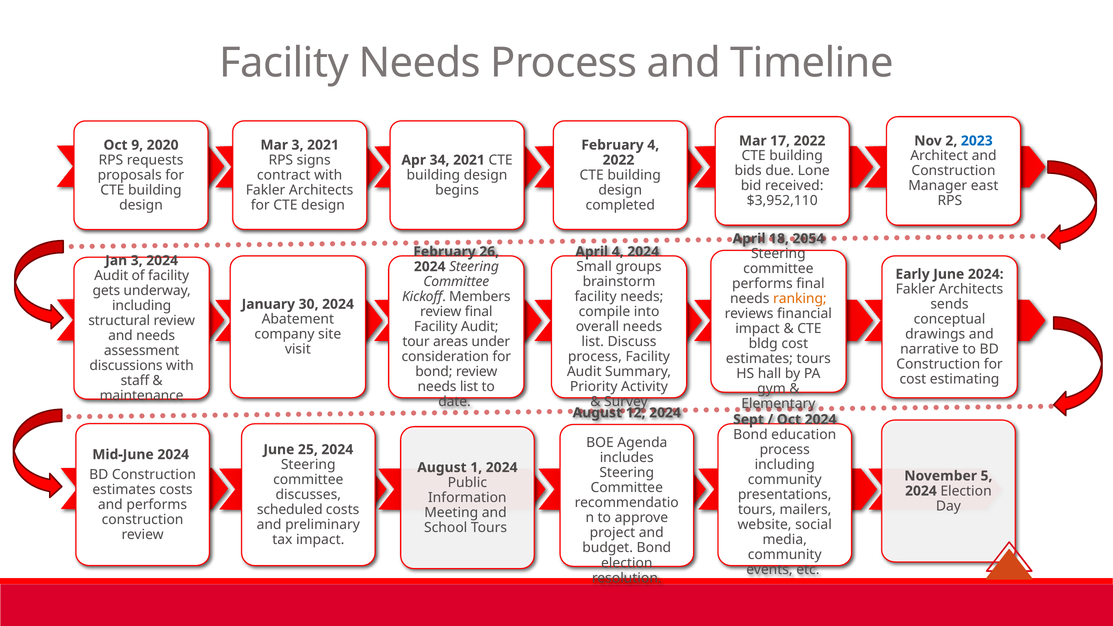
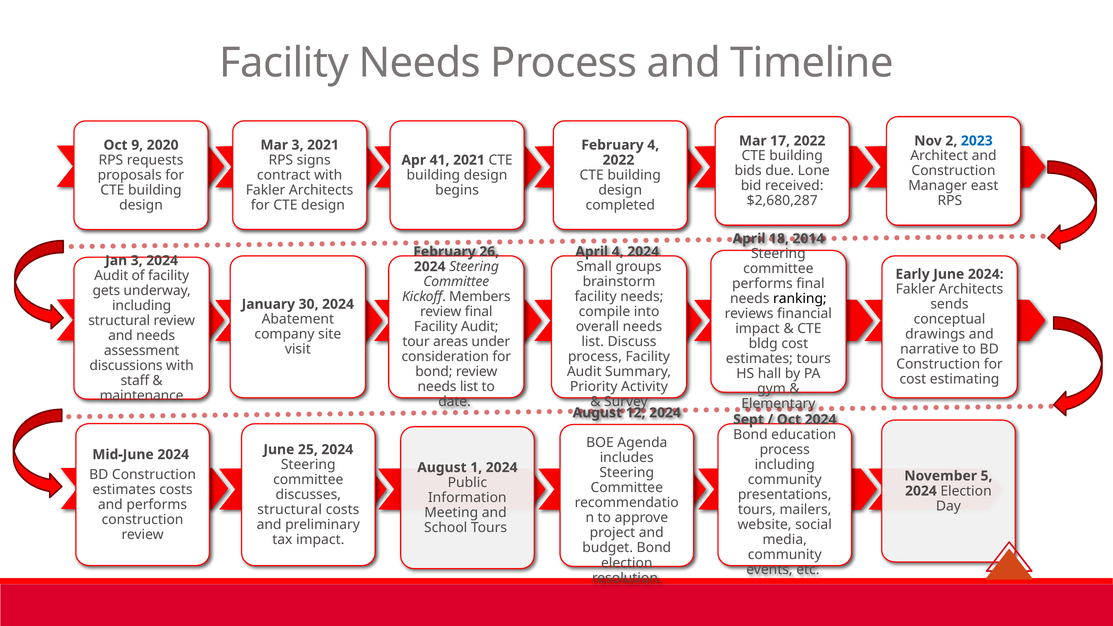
34: 34 -> 41
$3,952,110: $3,952,110 -> $2,680,287
2054: 2054 -> 2014
ranking colour: orange -> black
scheduled at (290, 510): scheduled -> structural
